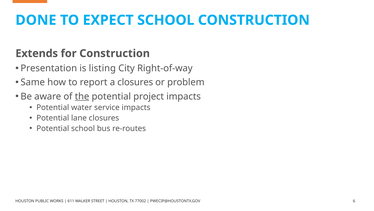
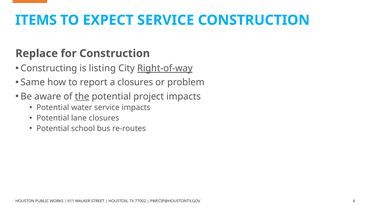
DONE: DONE -> ITEMS
EXPECT SCHOOL: SCHOOL -> SERVICE
Extends: Extends -> Replace
Presentation: Presentation -> Constructing
Right-of-way underline: none -> present
